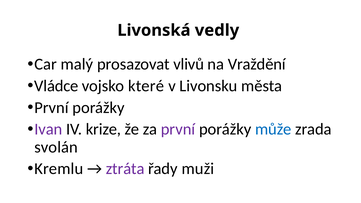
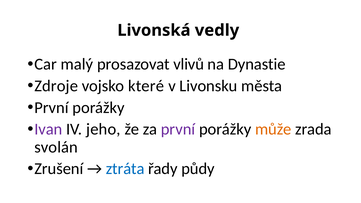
Vraždění: Vraždění -> Dynastie
Vládce: Vládce -> Zdroje
krize: krize -> jeho
může colour: blue -> orange
Kremlu: Kremlu -> Zrušení
ztráta colour: purple -> blue
muži: muži -> půdy
